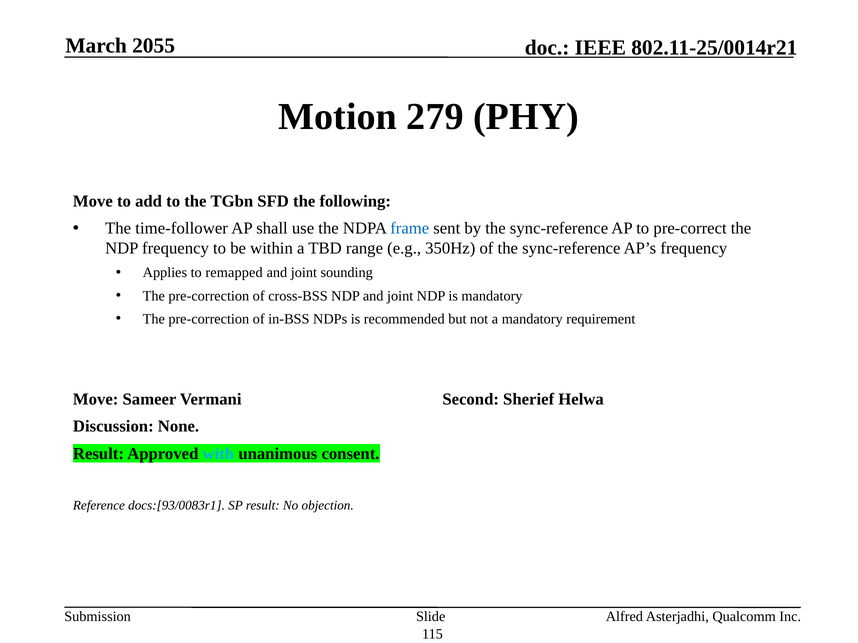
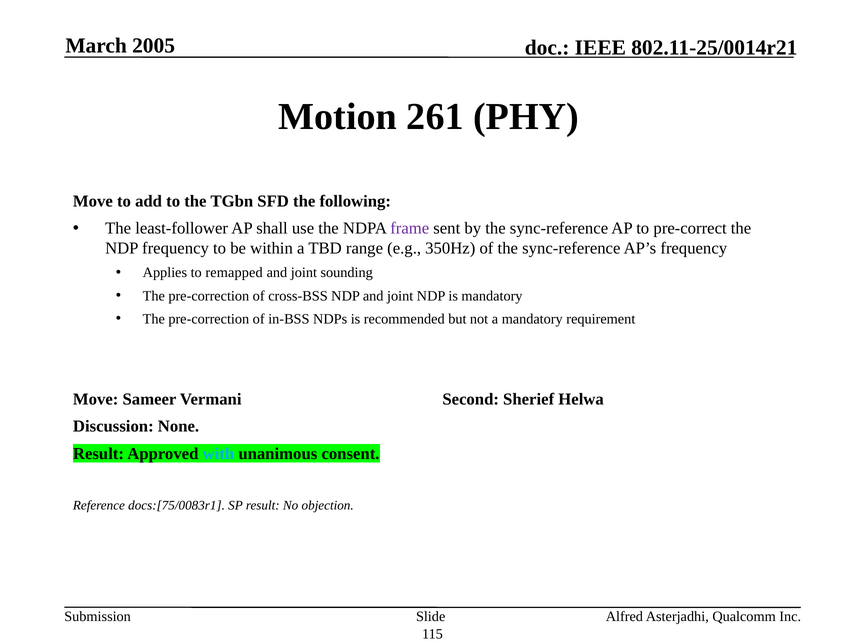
2055: 2055 -> 2005
279: 279 -> 261
time-follower: time-follower -> least-follower
frame colour: blue -> purple
docs:[93/0083r1: docs:[93/0083r1 -> docs:[75/0083r1
